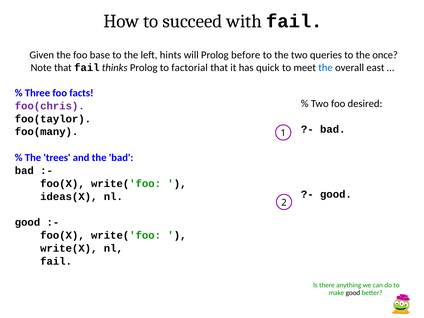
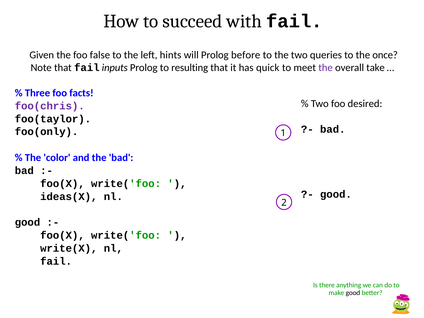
base: base -> false
thinks: thinks -> inputs
factorial: factorial -> resulting
the at (326, 68) colour: blue -> purple
east: east -> take
foo(many: foo(many -> foo(only
trees: trees -> color
